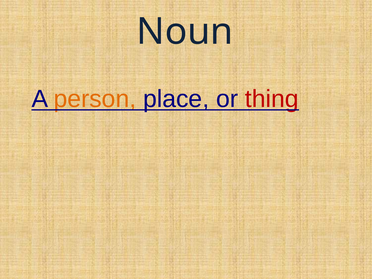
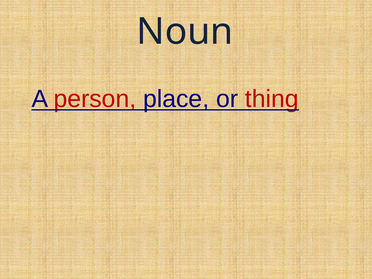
person colour: orange -> red
